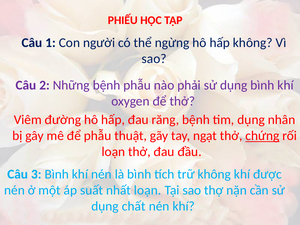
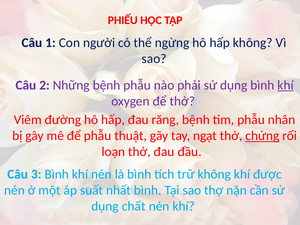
khí at (286, 85) underline: none -> present
tim dụng: dụng -> phẫu
nhất loạn: loạn -> bình
